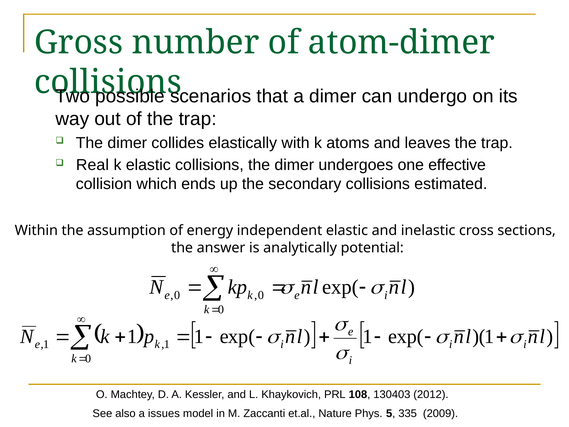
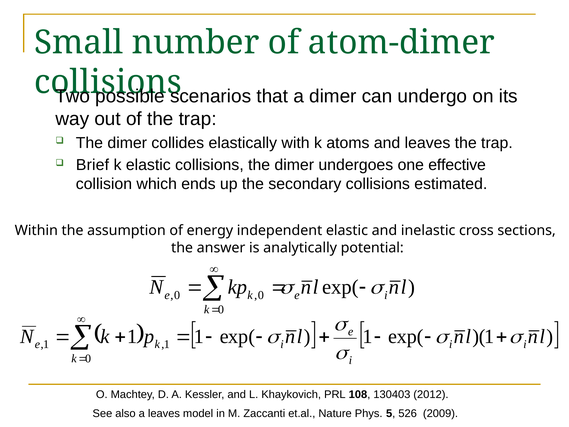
Gross: Gross -> Small
Real: Real -> Brief
a issues: issues -> leaves
335: 335 -> 526
